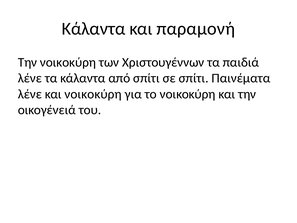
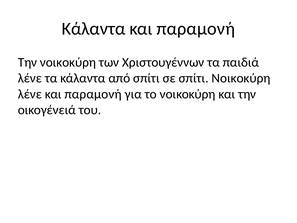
σπίτι Παινέματα: Παινέματα -> Νοικοκύρη
λένε και νοικοκύρη: νοικοκύρη -> παραμονή
